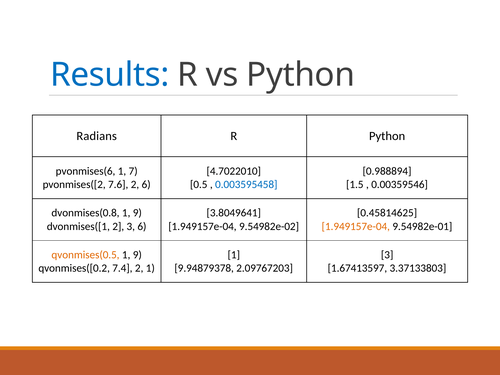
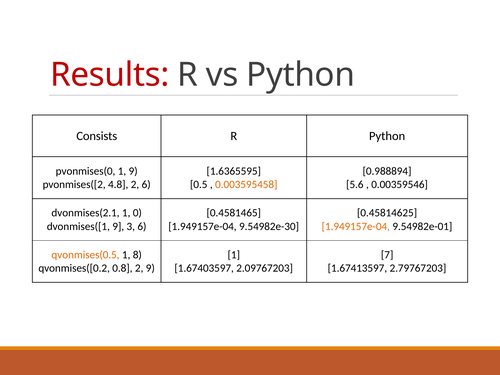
Results colour: blue -> red
Radians: Radians -> Consists
pvonmises(6: pvonmises(6 -> pvonmises(0
1 7: 7 -> 9
4.7022010: 4.7022010 -> 1.6365595
7.6: 7.6 -> 4.8
0.003595458 colour: blue -> orange
1.5: 1.5 -> 5.6
dvonmises(0.8: dvonmises(0.8 -> dvonmises(2.1
9 at (137, 213): 9 -> 0
3.8049641: 3.8049641 -> 0.4581465
dvonmises([1 2: 2 -> 9
9.54982e-02: 9.54982e-02 -> 9.54982e-30
9 at (137, 255): 9 -> 8
3 at (387, 255): 3 -> 7
7.4: 7.4 -> 0.8
2 1: 1 -> 9
9.94879378: 9.94879378 -> 1.67403597
3.37133803: 3.37133803 -> 2.79767203
